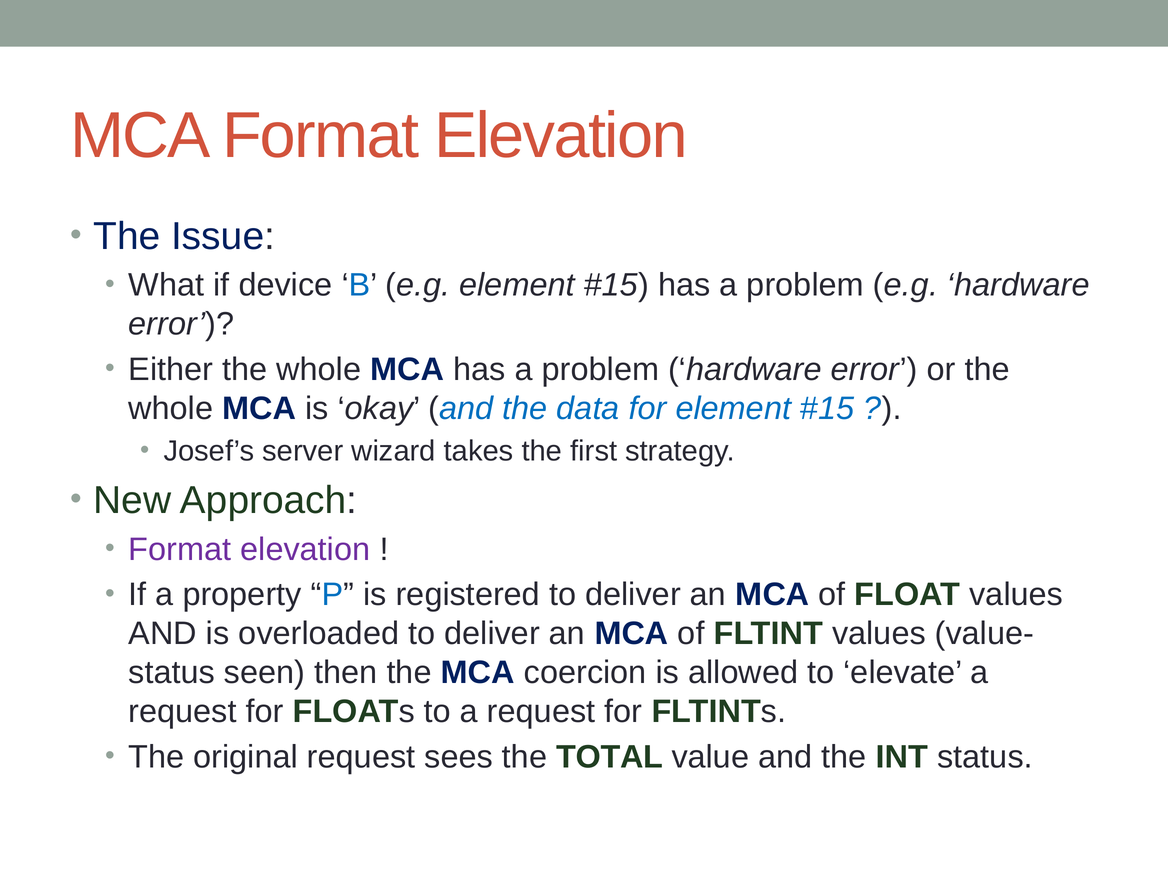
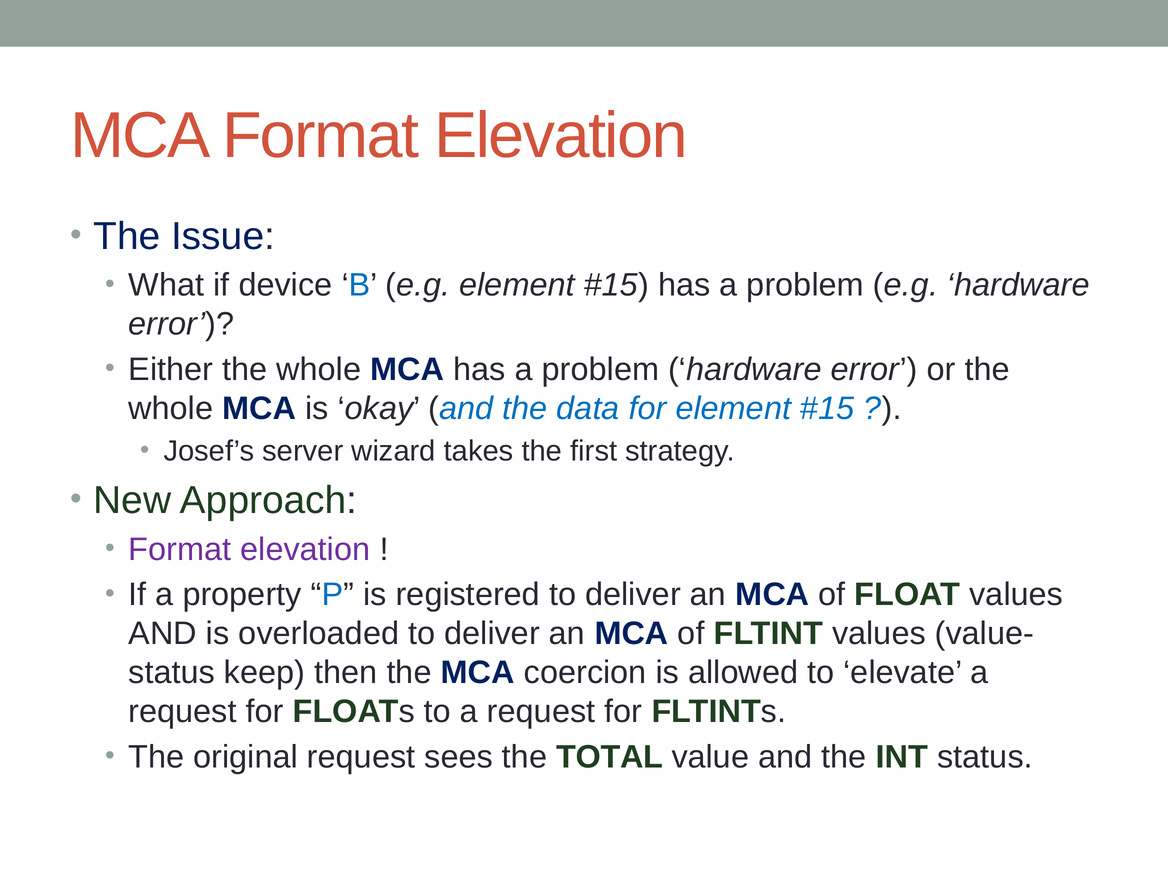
seen: seen -> keep
